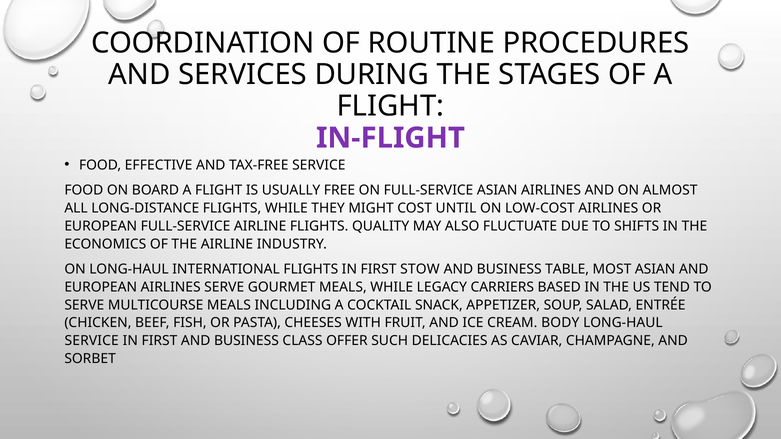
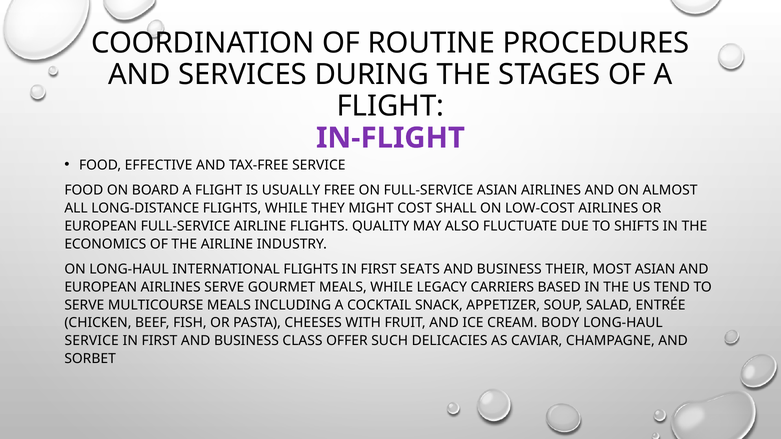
UNTIL: UNTIL -> SHALL
STOW: STOW -> SEATS
TABLE: TABLE -> THEIR
